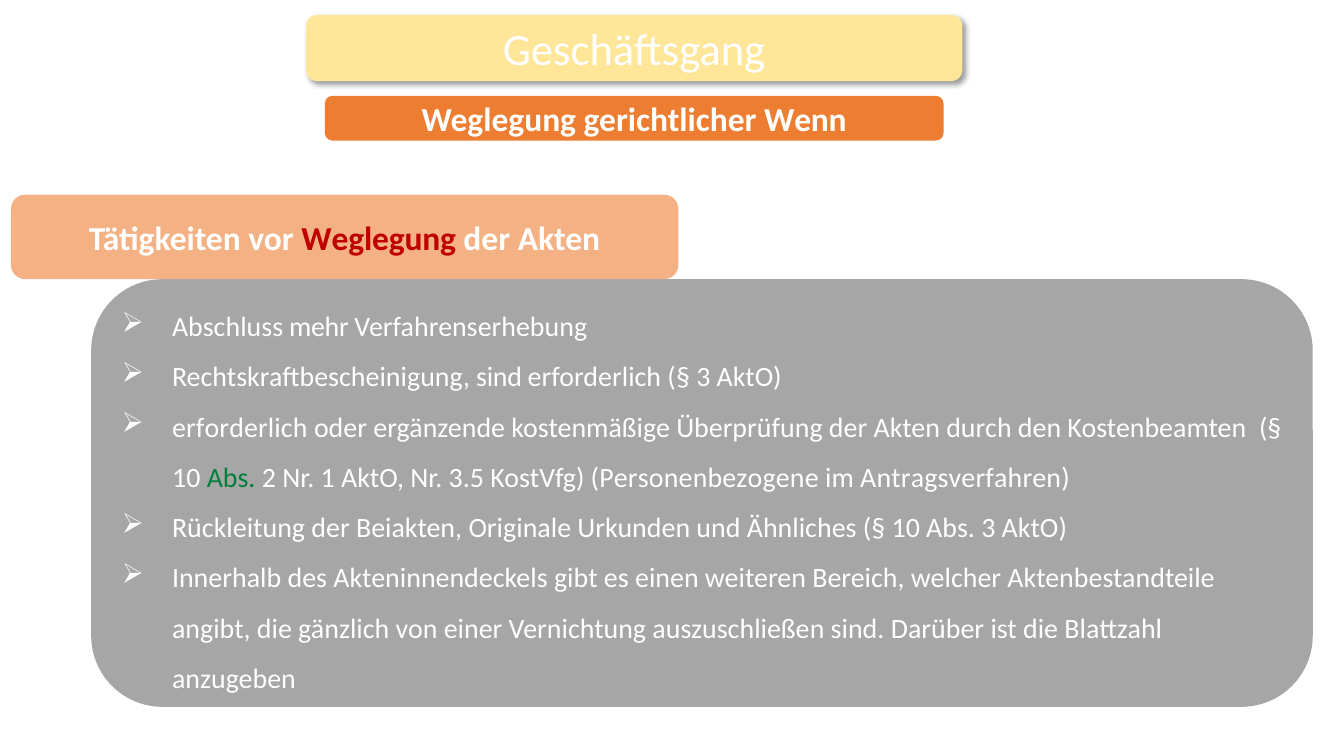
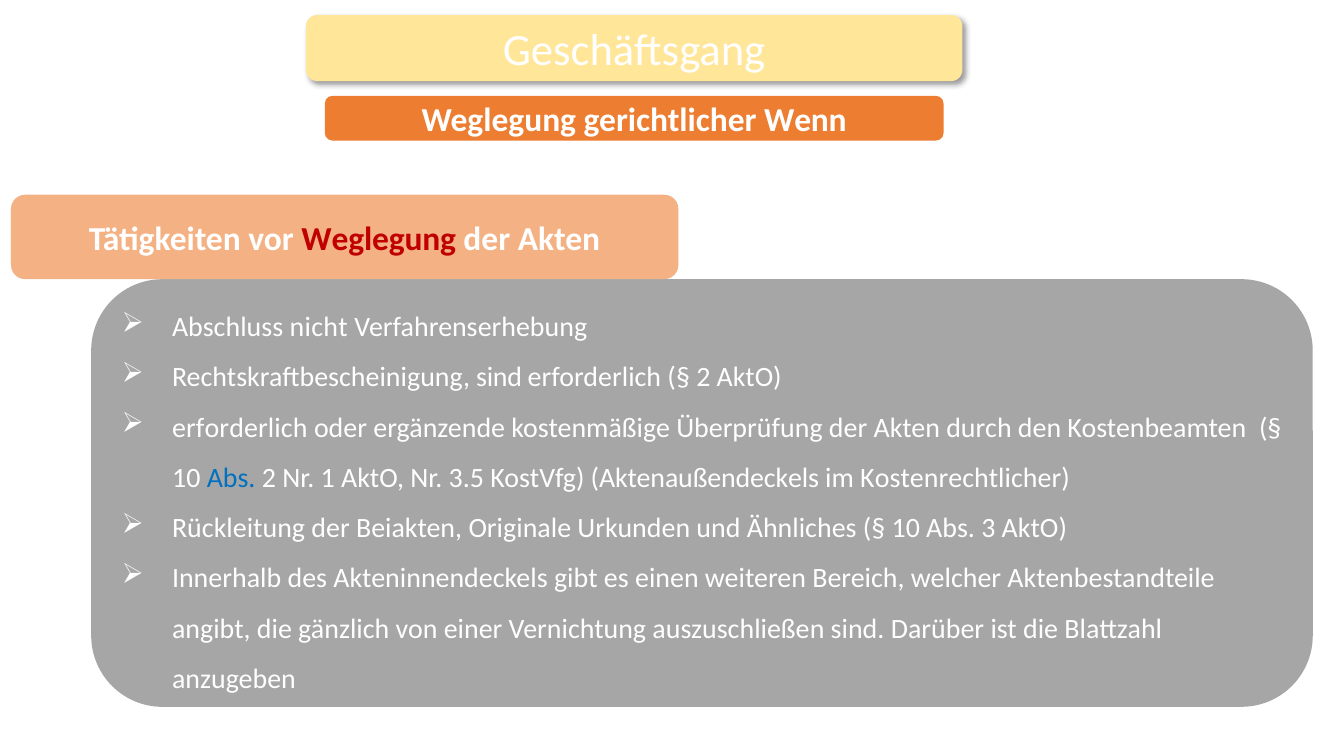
mehr: mehr -> nicht
3 at (703, 378): 3 -> 2
Abs at (231, 478) colour: green -> blue
Personenbezogene: Personenbezogene -> Aktenaußendeckels
Antragsverfahren: Antragsverfahren -> Kostenrechtlicher
